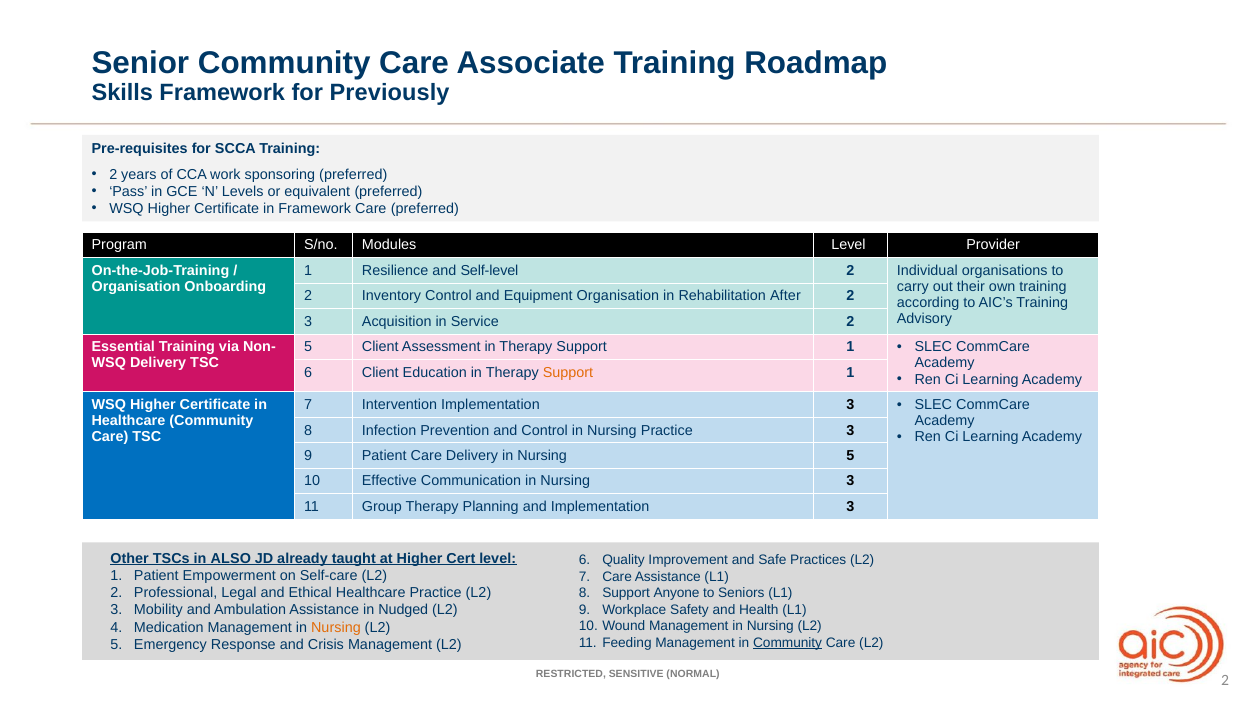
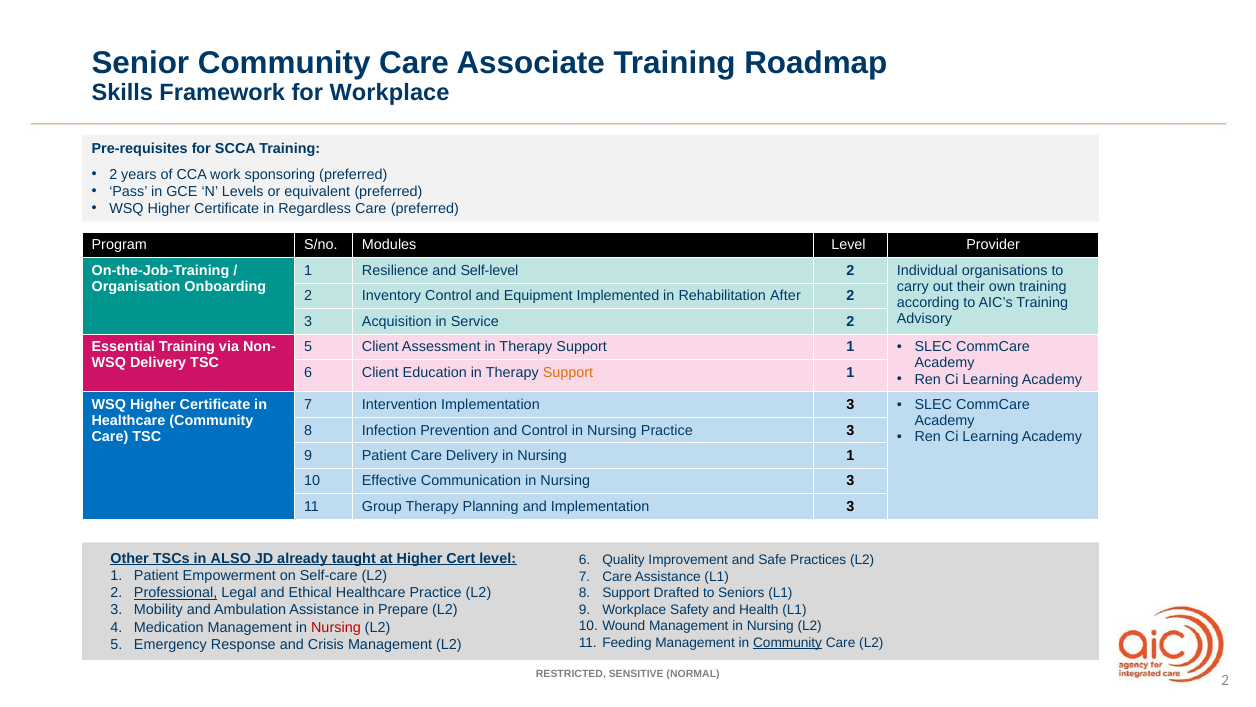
for Previously: Previously -> Workplace
in Framework: Framework -> Regardless
Equipment Organisation: Organisation -> Implemented
Nursing 5: 5 -> 1
Professional underline: none -> present
Anyone: Anyone -> Drafted
Nudged: Nudged -> Prepare
Nursing at (336, 627) colour: orange -> red
